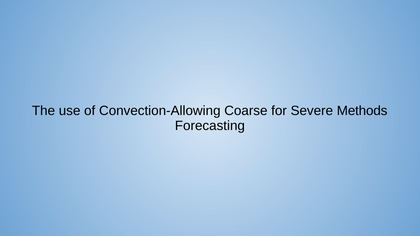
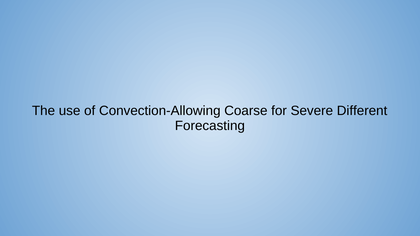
Methods: Methods -> Different
